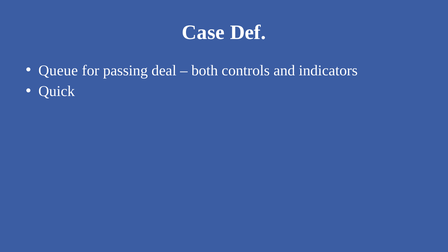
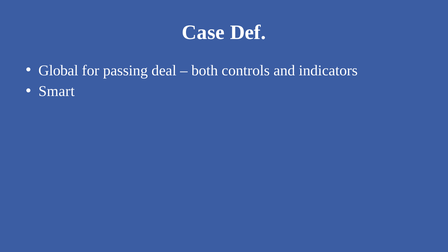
Queue: Queue -> Global
Quick: Quick -> Smart
